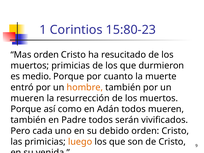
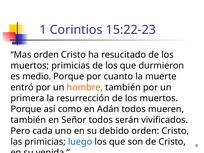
15:80-23: 15:80-23 -> 15:22-23
mueren at (27, 98): mueren -> primera
Padre: Padre -> Señor
luego colour: orange -> blue
